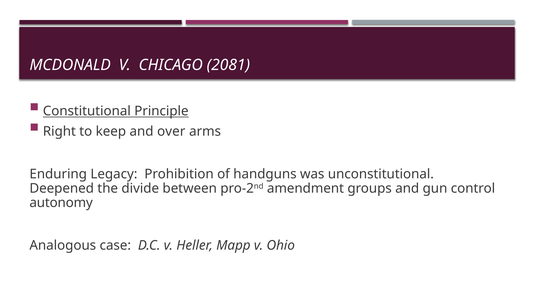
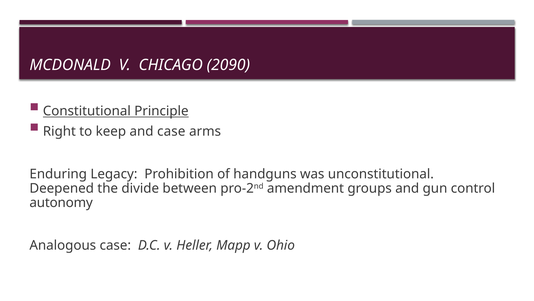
2081: 2081 -> 2090
and over: over -> case
